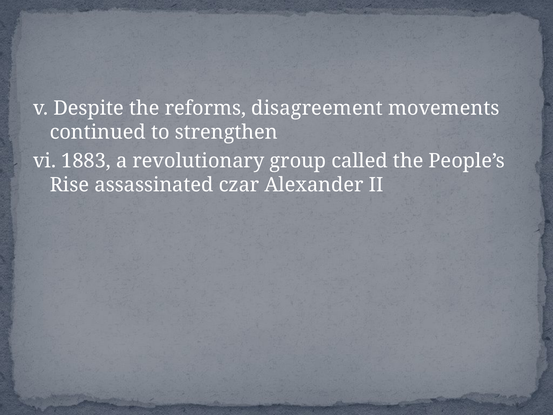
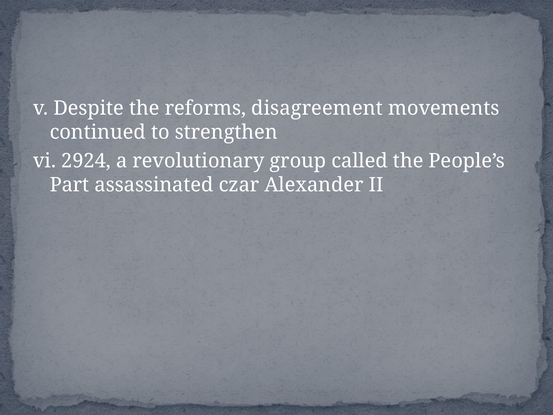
1883: 1883 -> 2924
Rise: Rise -> Part
